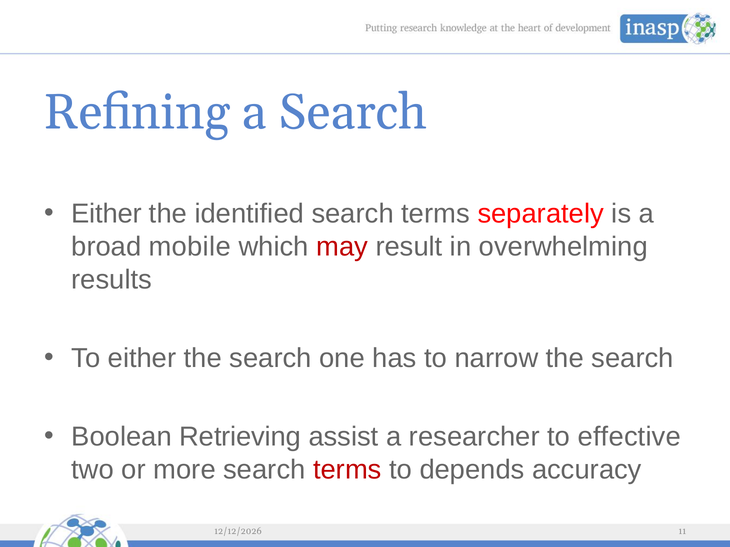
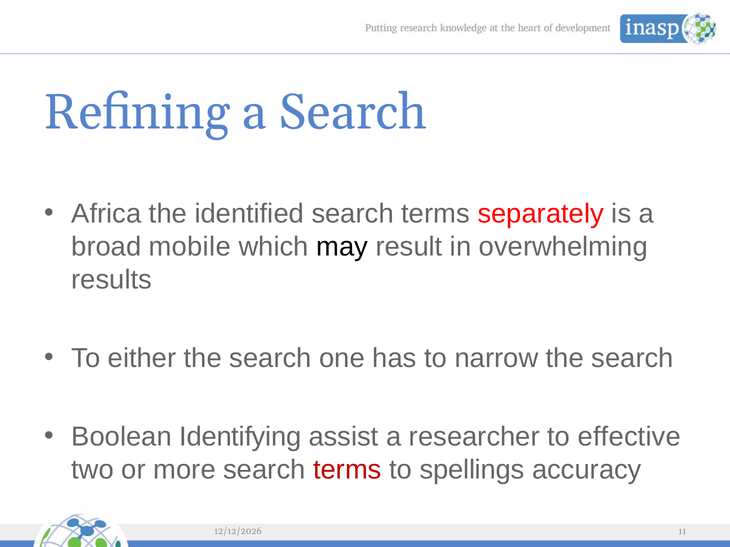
Either at (107, 214): Either -> Africa
may colour: red -> black
Retrieving: Retrieving -> Identifying
depends: depends -> spellings
